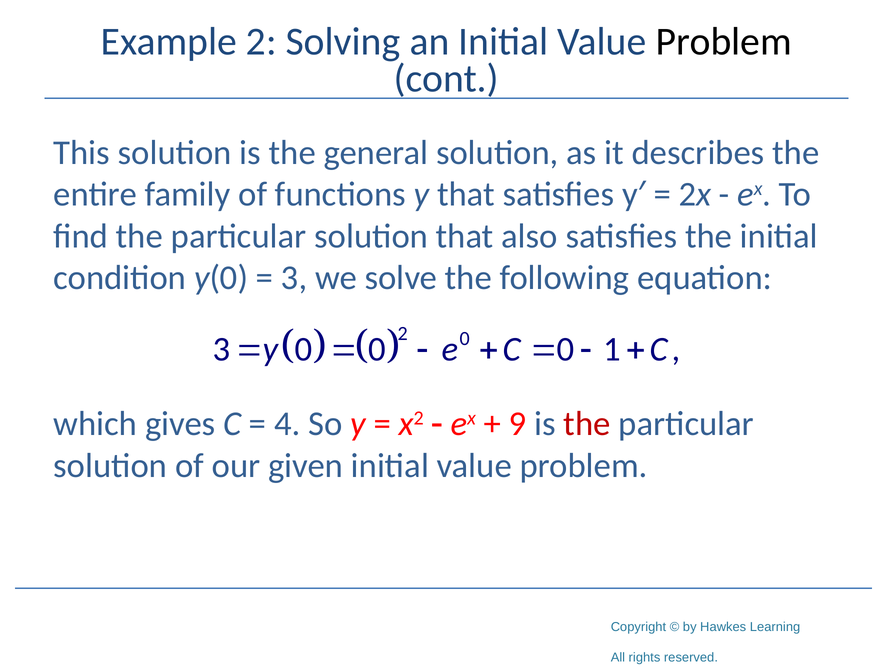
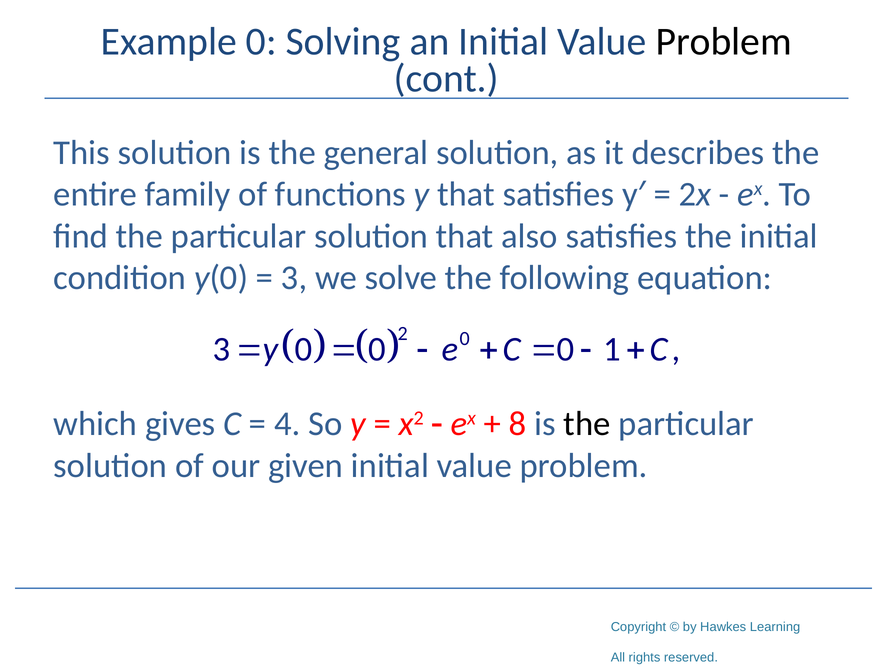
Example 2: 2 -> 0
9: 9 -> 8
the at (587, 424) colour: red -> black
